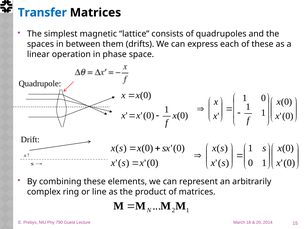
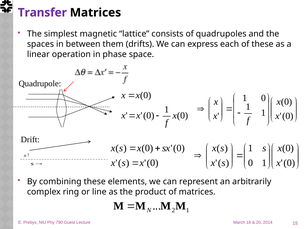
Transfer colour: blue -> purple
